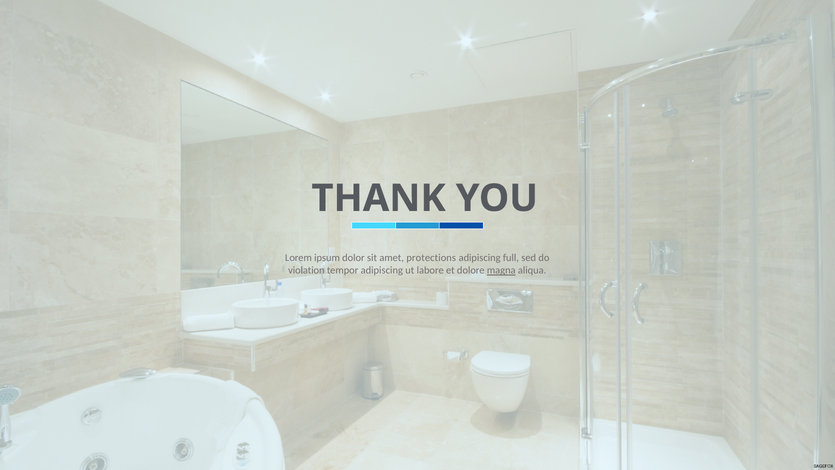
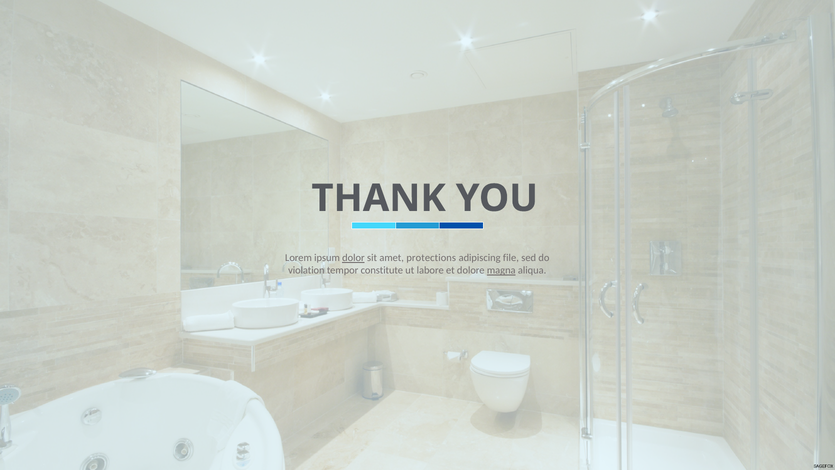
dolor underline: none -> present
full: full -> file
tempor adipiscing: adipiscing -> constitute
